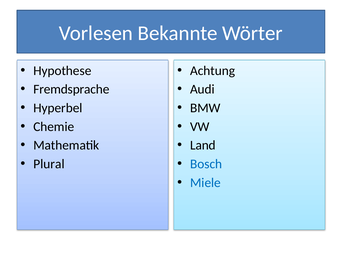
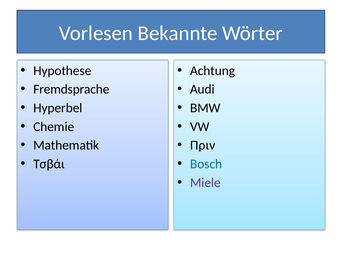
Land: Land -> Πριν
Plural: Plural -> Τσβάι
Miele colour: blue -> purple
